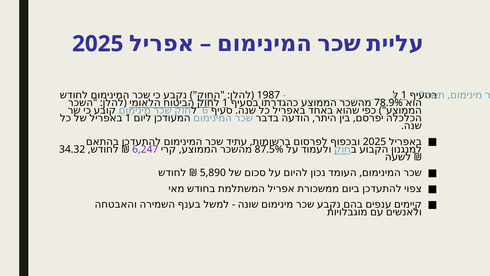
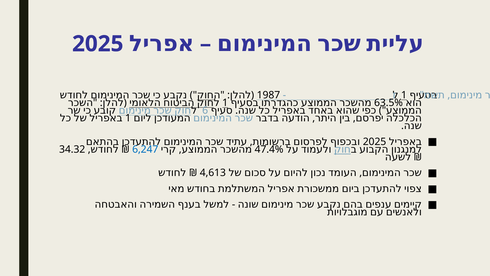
78.9%: 78.9% -> 63.5%
6,247 colour: purple -> blue
87.5%: 87.5% -> 47.4%
5,890: 5,890 -> 4,613
